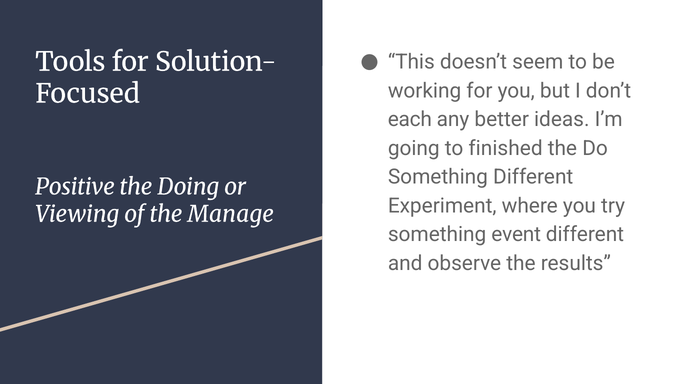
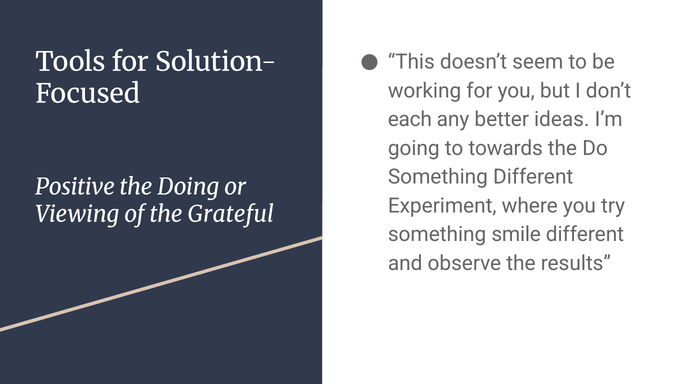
finished: finished -> towards
Manage: Manage -> Grateful
event: event -> smile
